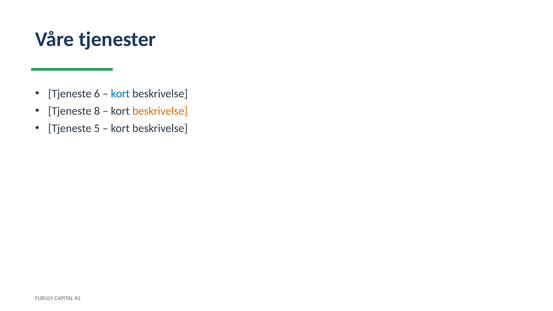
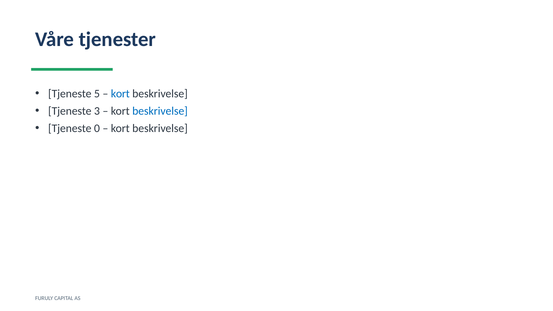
6: 6 -> 5
8: 8 -> 3
beskrivelse at (160, 111) colour: orange -> blue
5: 5 -> 0
